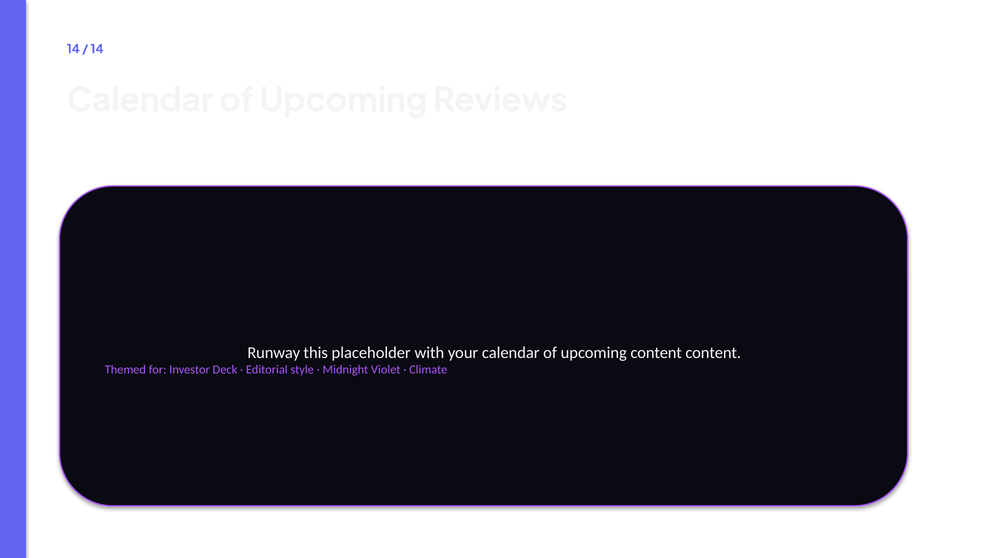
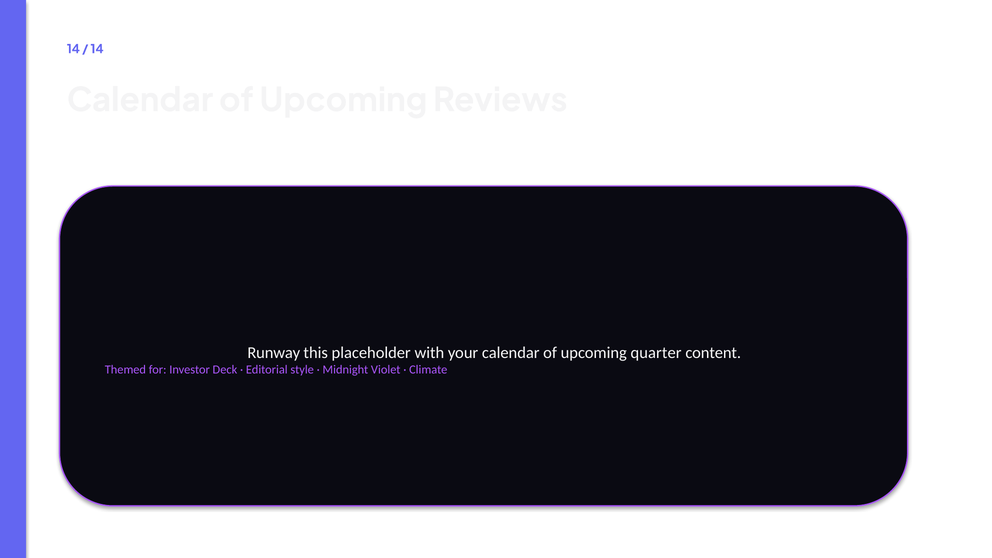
upcoming content: content -> quarter
